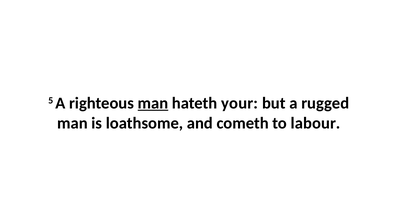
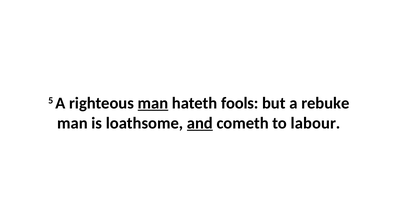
your: your -> fools
rugged: rugged -> rebuke
and underline: none -> present
